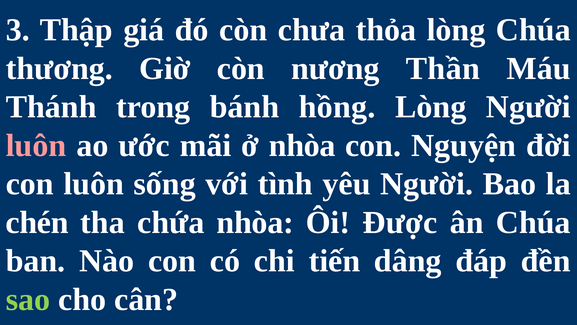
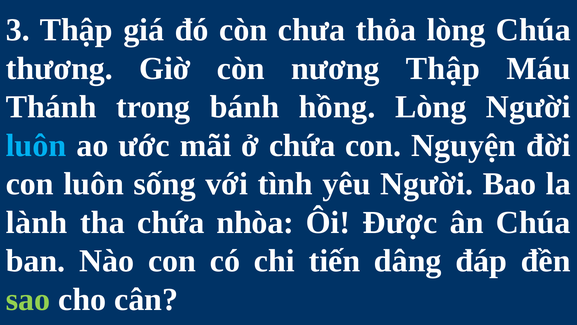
nương Thần: Thần -> Thập
luôn at (36, 145) colour: pink -> light blue
ở nhòa: nhòa -> chứa
chén: chén -> lành
